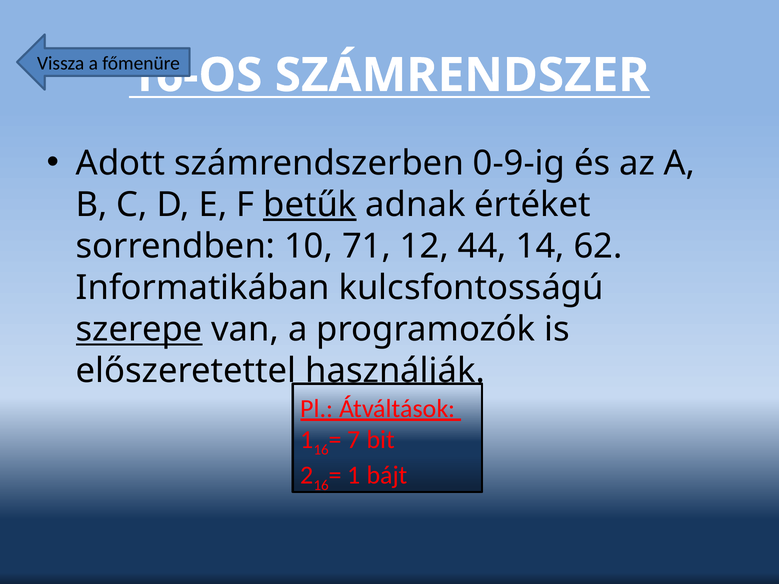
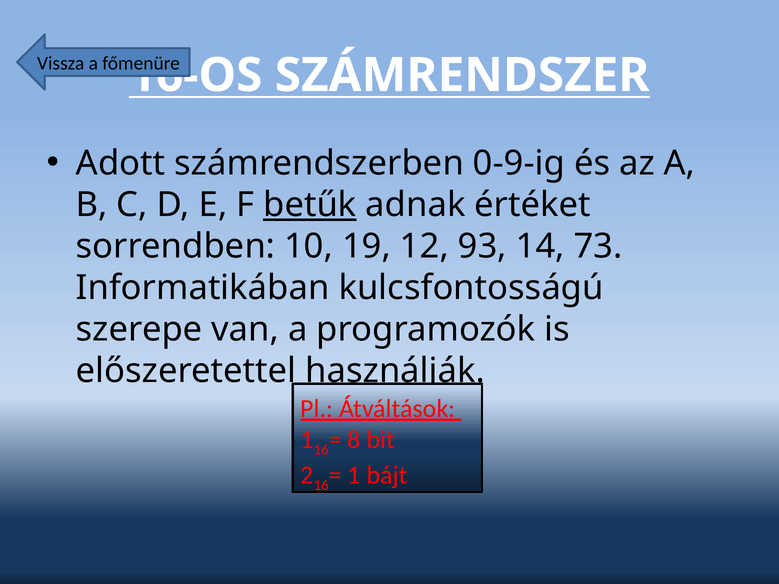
71: 71 -> 19
44: 44 -> 93
62: 62 -> 73
szerepe underline: present -> none
7: 7 -> 8
